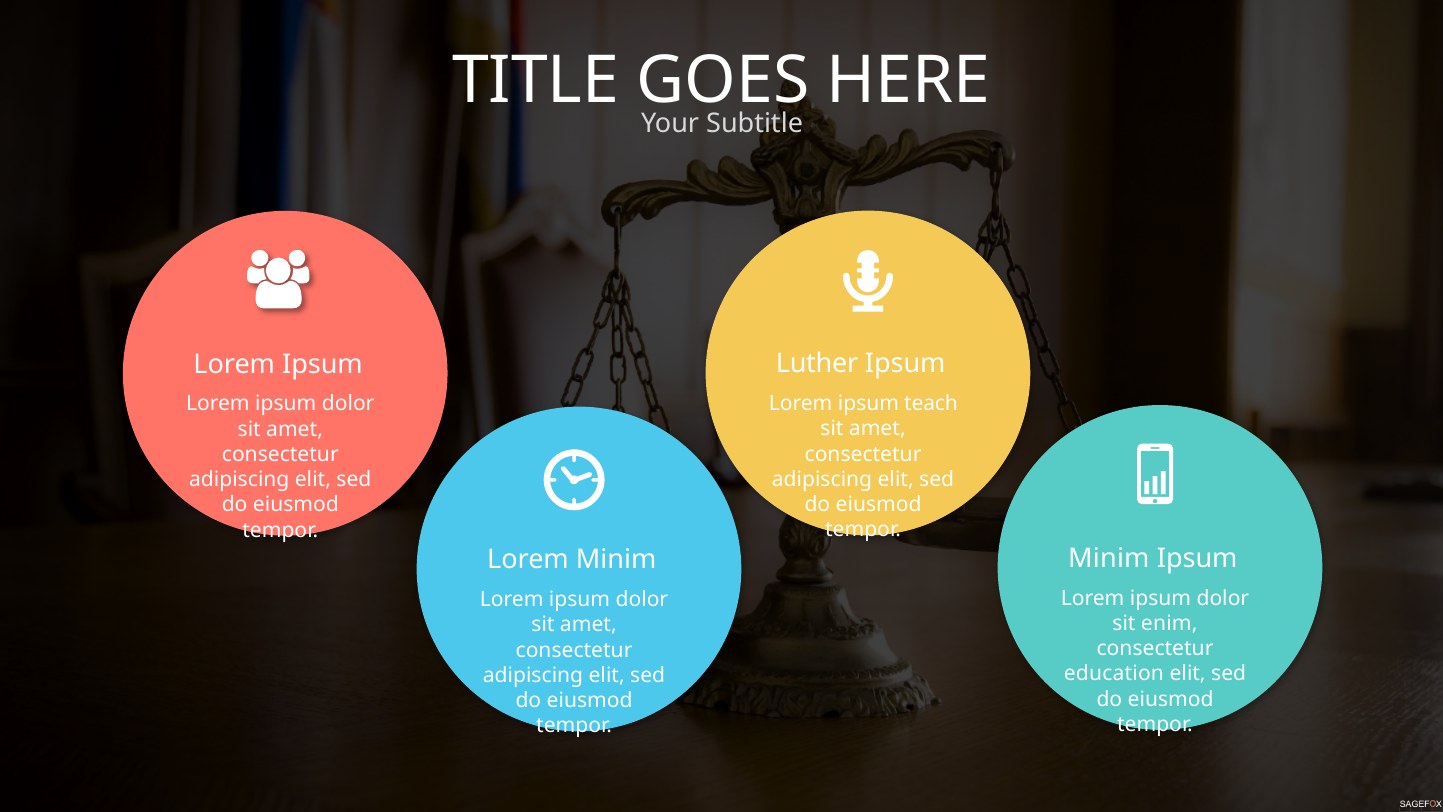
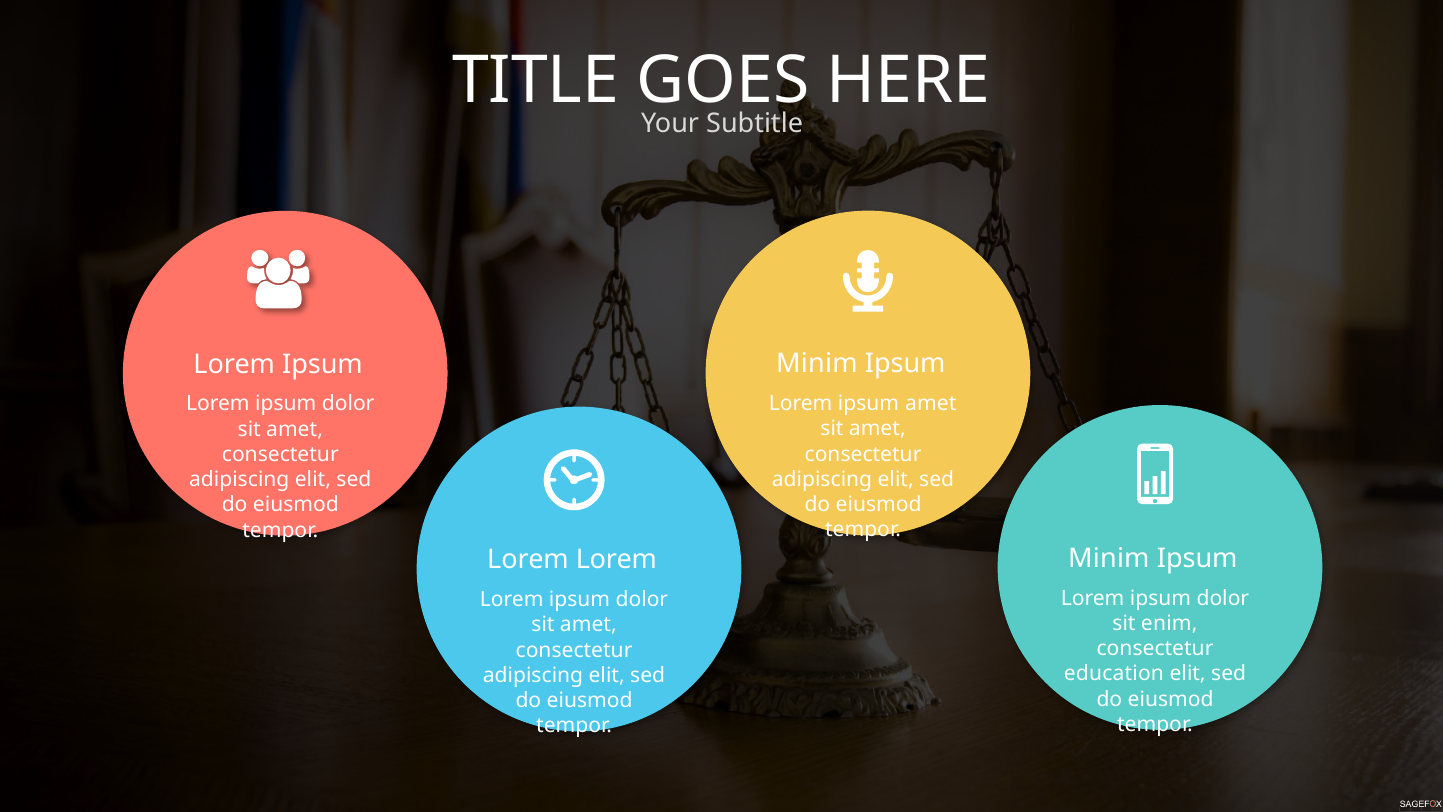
Luther at (817, 364): Luther -> Minim
ipsum teach: teach -> amet
Minim at (616, 560): Minim -> Lorem
